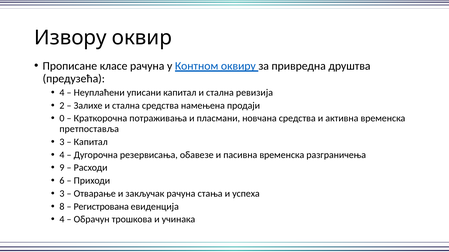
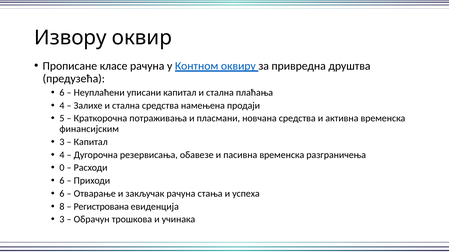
4 at (62, 93): 4 -> 6
ревизија: ревизија -> плаћања
2 at (62, 106): 2 -> 4
0: 0 -> 5
претпоставља: претпоставља -> финансијским
9: 9 -> 0
3 at (62, 194): 3 -> 6
4 at (62, 220): 4 -> 3
